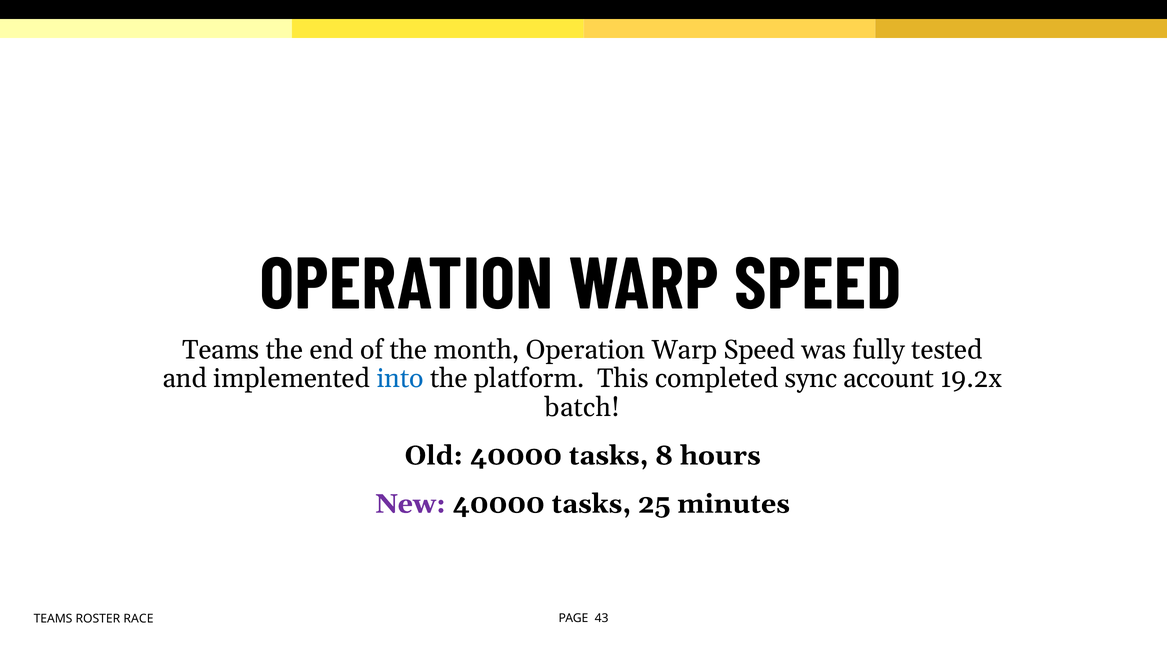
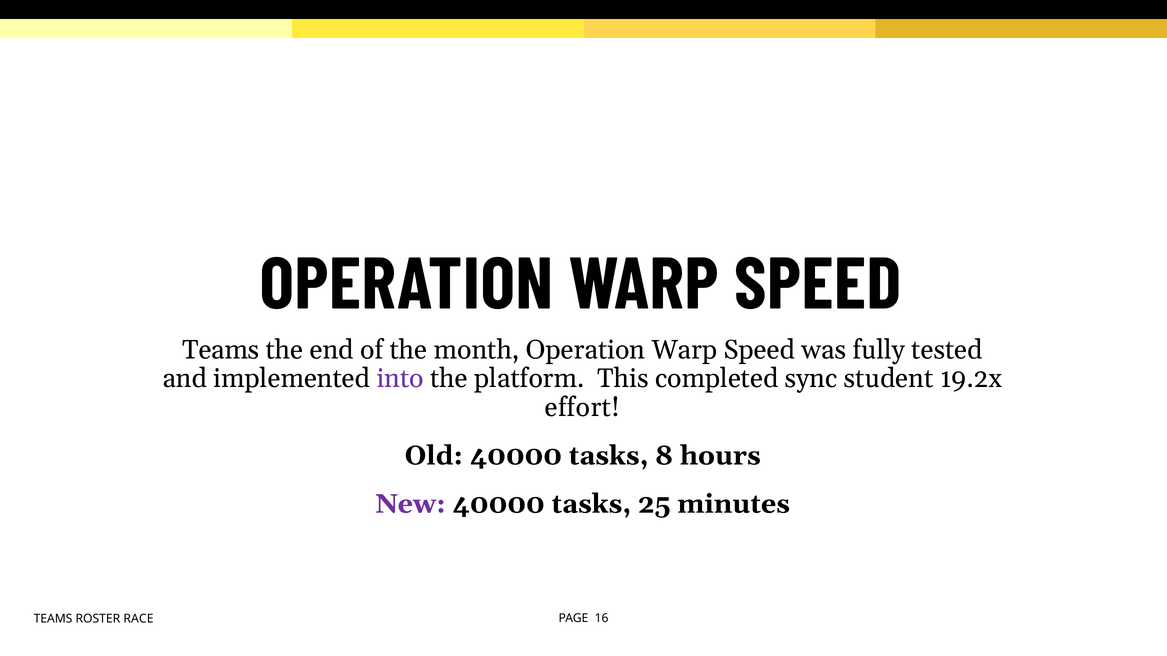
into colour: blue -> purple
account: account -> student
batch: batch -> effort
43: 43 -> 16
